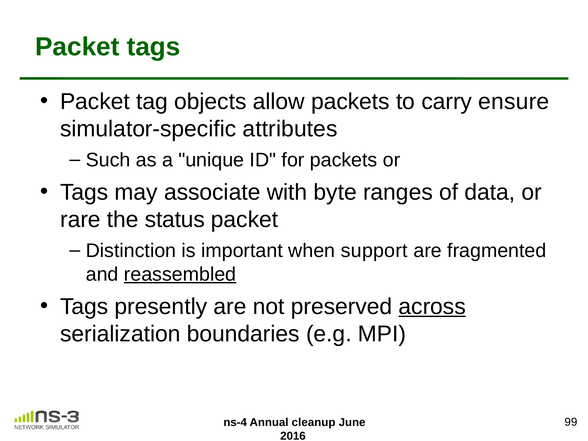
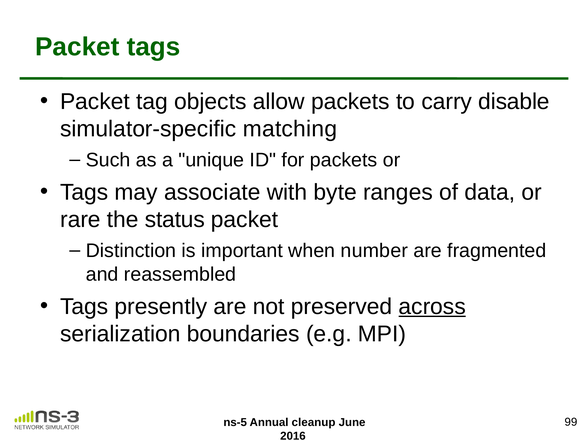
ensure: ensure -> disable
attributes: attributes -> matching
support: support -> number
reassembled underline: present -> none
ns-4: ns-4 -> ns-5
